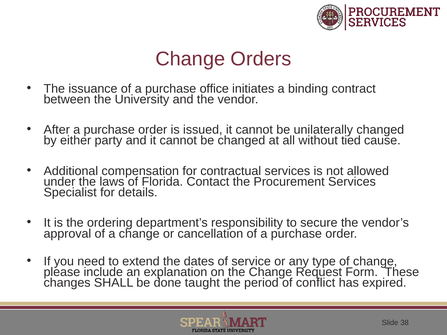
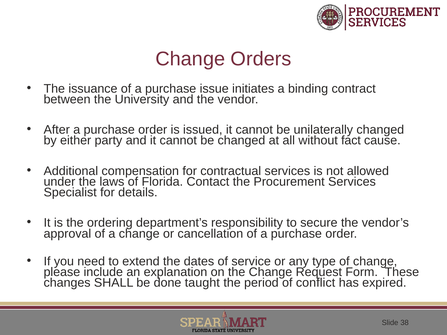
office: office -> issue
tied: tied -> fact
